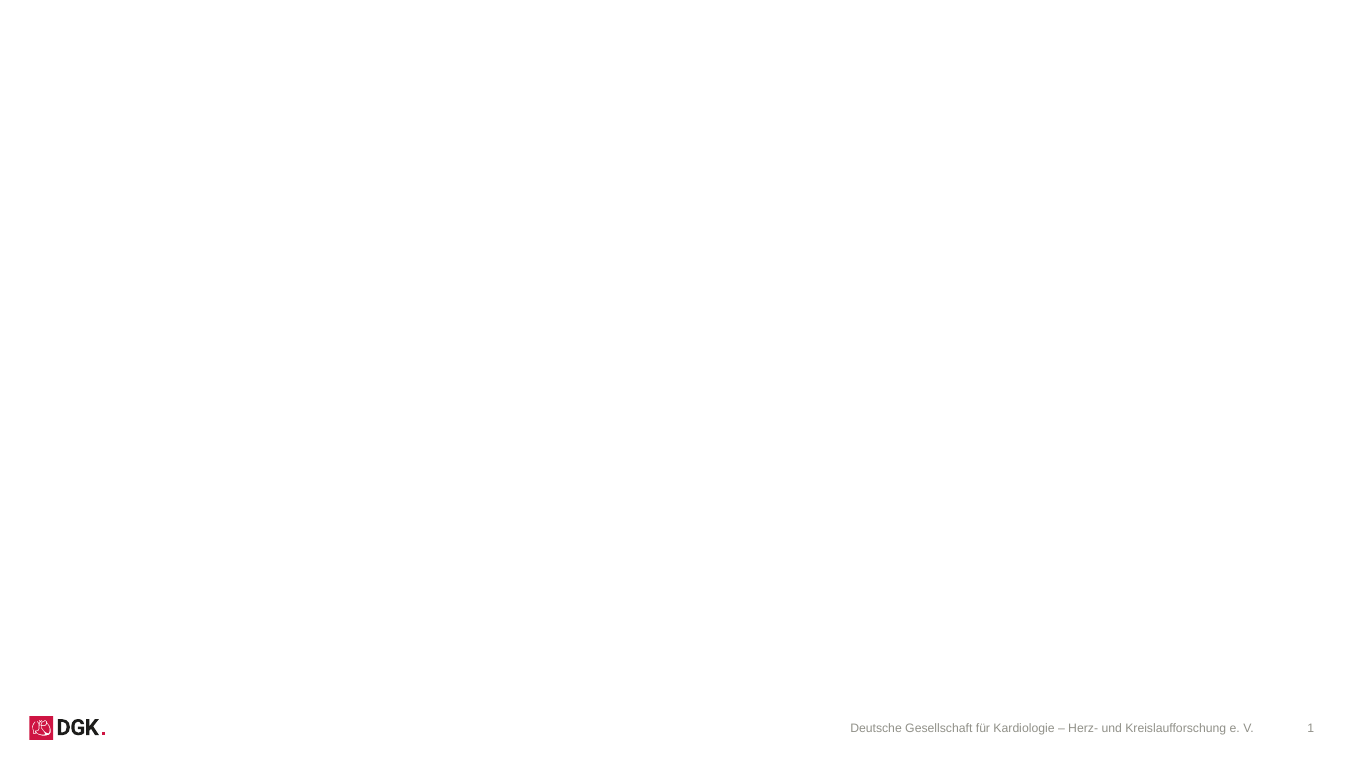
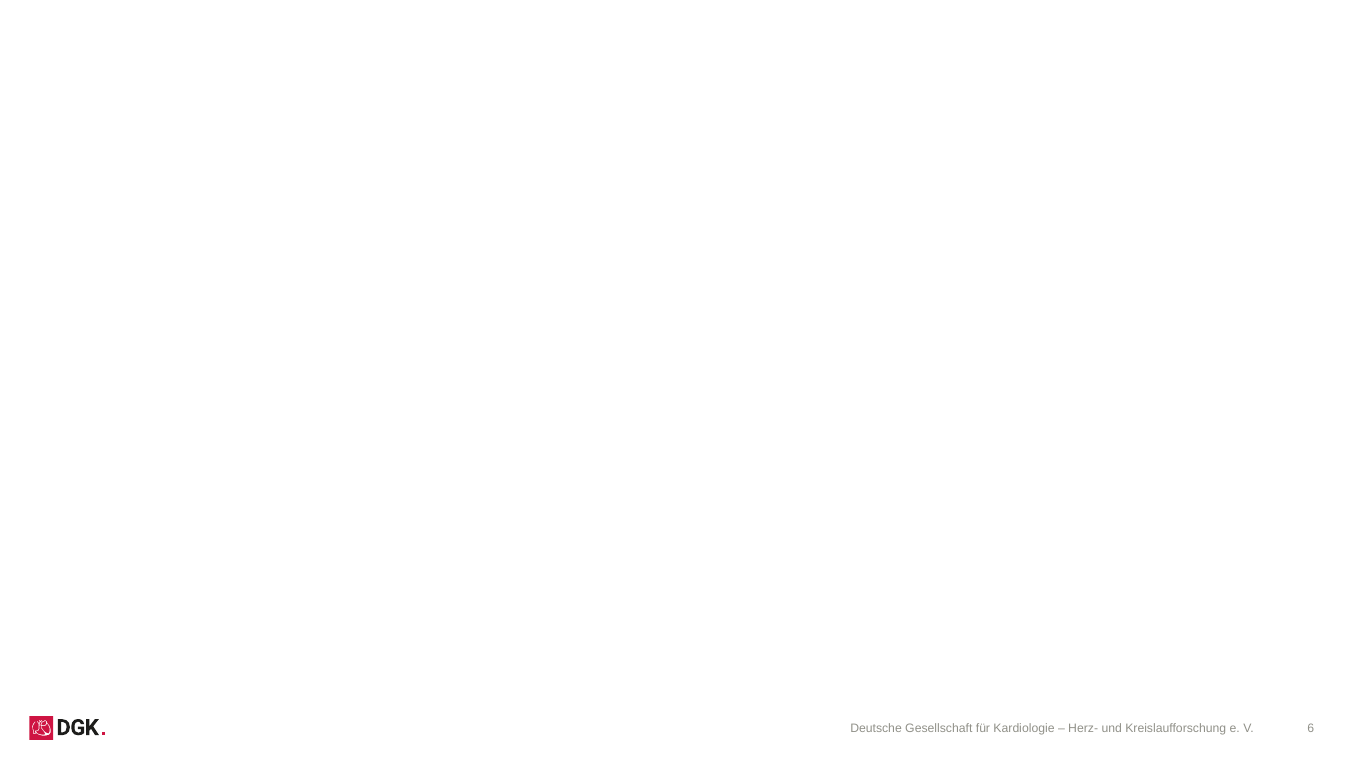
1: 1 -> 6
